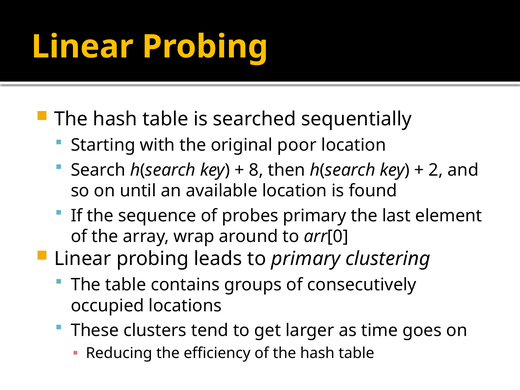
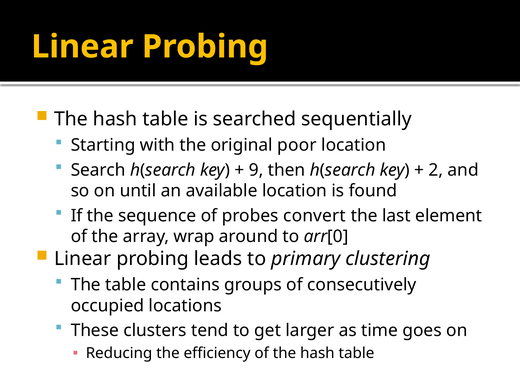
8: 8 -> 9
probes primary: primary -> convert
